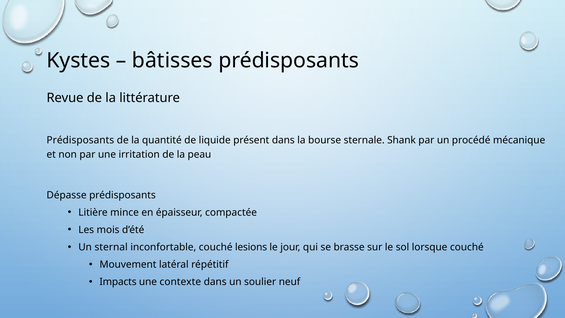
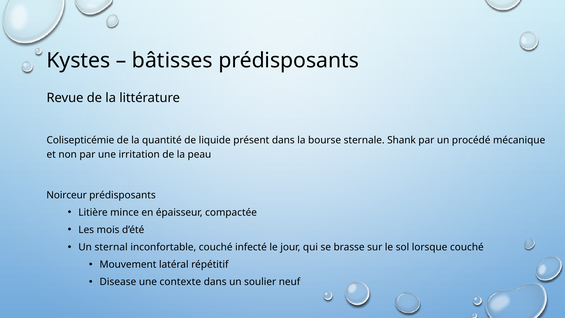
Prédisposants at (80, 140): Prédisposants -> Colisepticémie
Dépasse: Dépasse -> Noirceur
lesions: lesions -> infecté
Impacts: Impacts -> Disease
